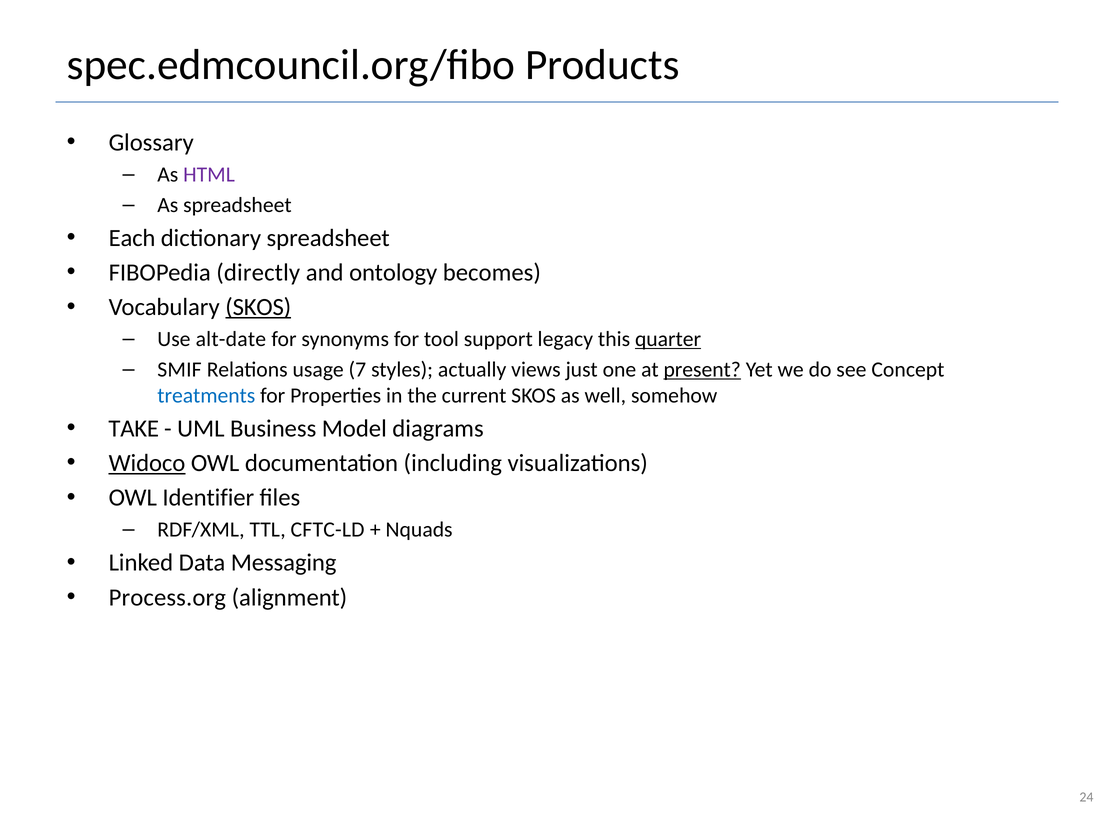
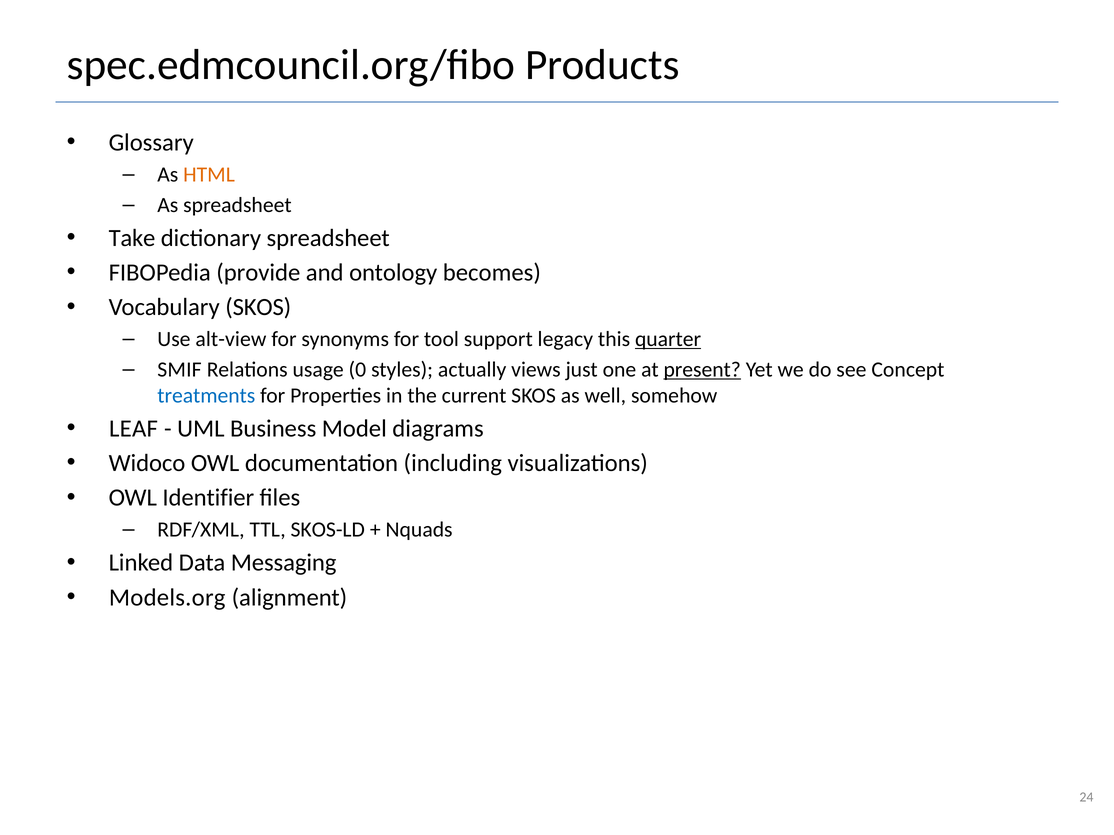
HTML colour: purple -> orange
Each: Each -> Take
directly: directly -> provide
SKOS at (258, 307) underline: present -> none
alt-date: alt-date -> alt-view
7: 7 -> 0
TAKE: TAKE -> LEAF
Widoco underline: present -> none
CFTC-LD: CFTC-LD -> SKOS-LD
Process.org: Process.org -> Models.org
